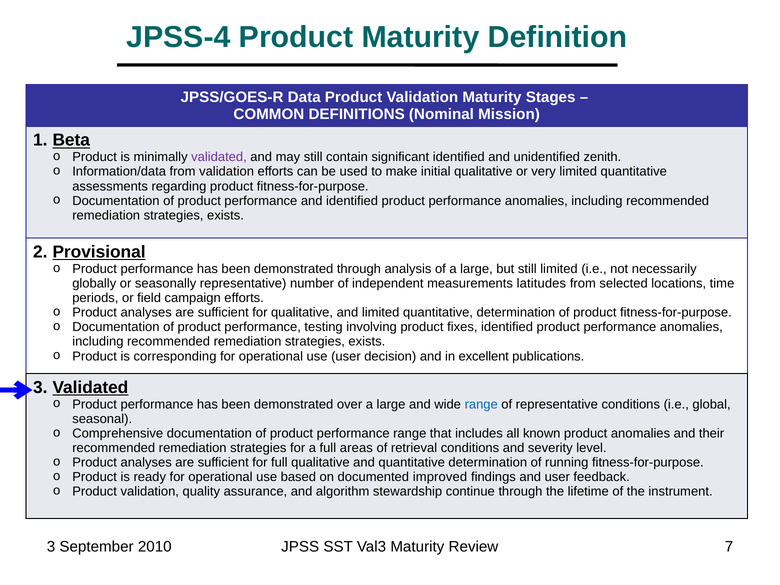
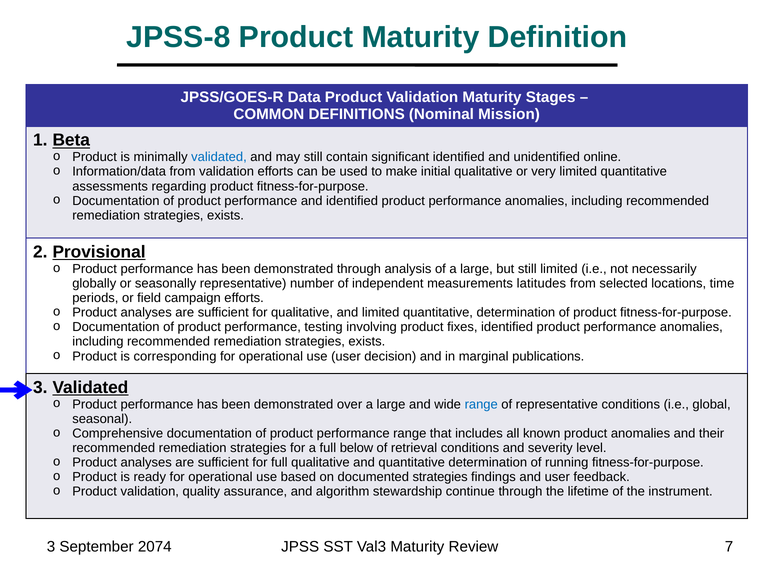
JPSS-4: JPSS-4 -> JPSS-8
validated at (219, 157) colour: purple -> blue
zenith: zenith -> online
excellent: excellent -> marginal
areas: areas -> below
documented improved: improved -> strategies
2010: 2010 -> 2074
